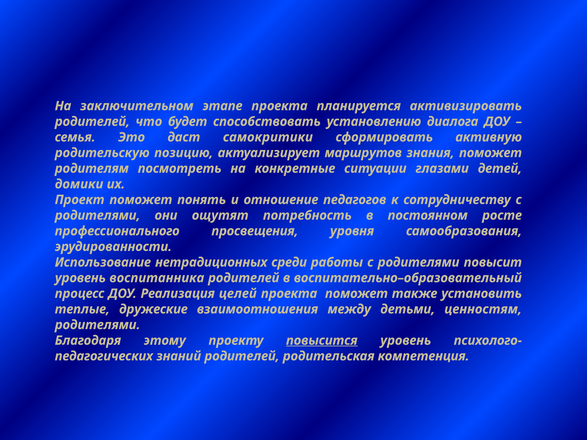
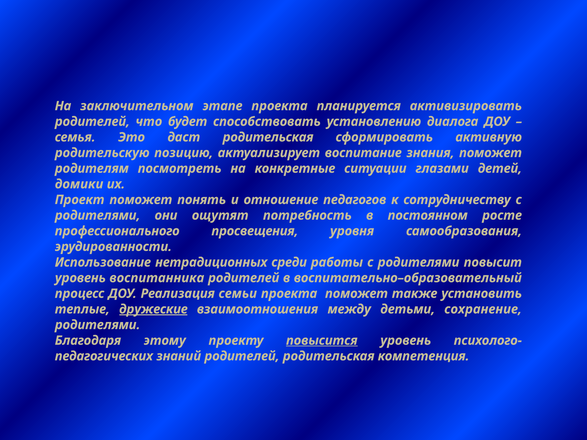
даст самокритики: самокритики -> родительская
маршрутов: маршрутов -> воспитание
целей: целей -> семьи
дружеские underline: none -> present
ценностям: ценностям -> сохранение
